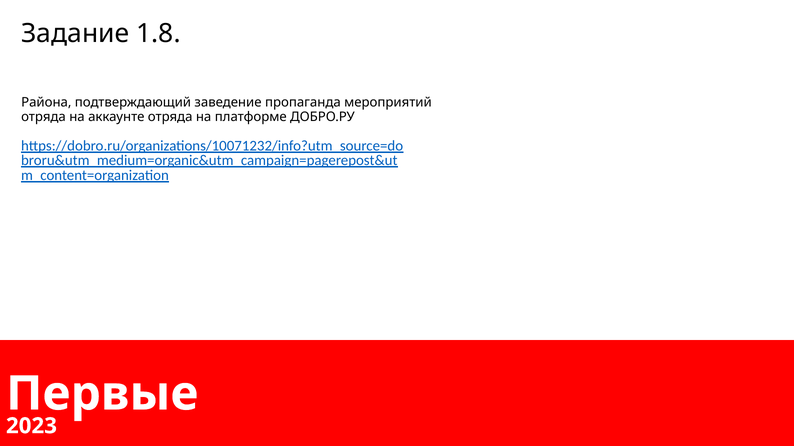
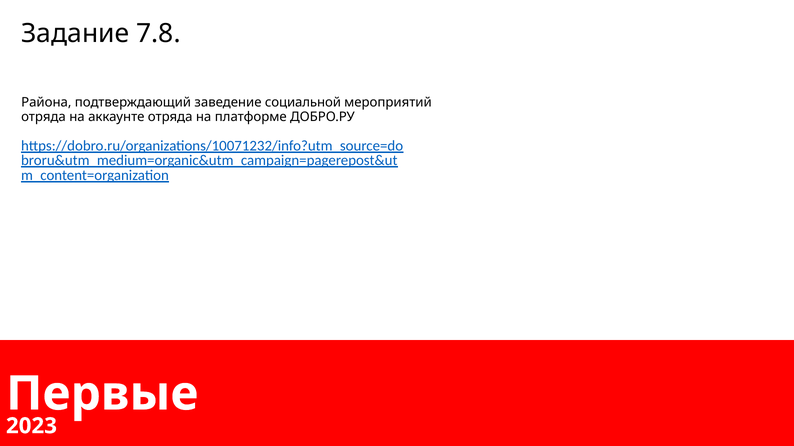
1.8: 1.8 -> 7.8
пропаганда: пропаганда -> социальной
